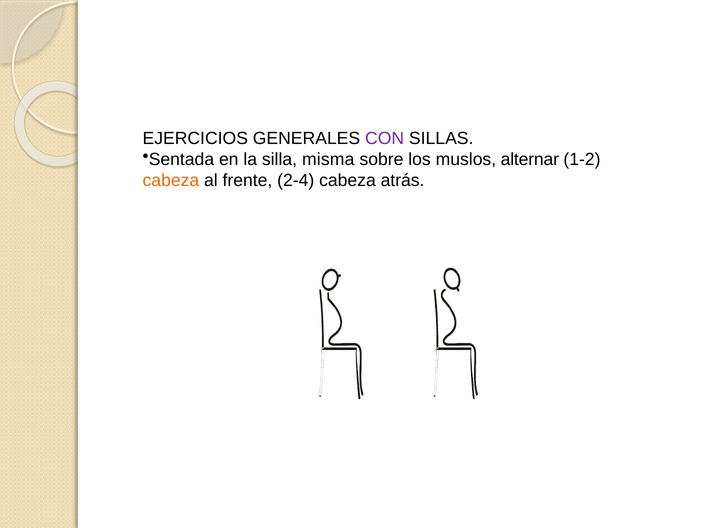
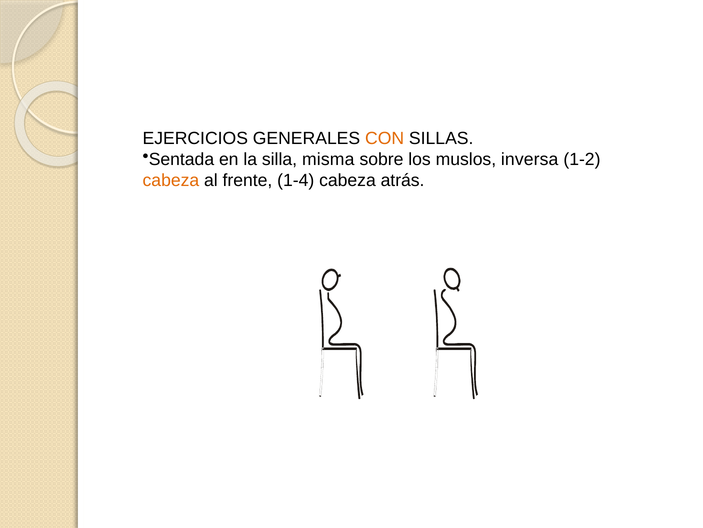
CON colour: purple -> orange
alternar: alternar -> inversa
2-4: 2-4 -> 1-4
